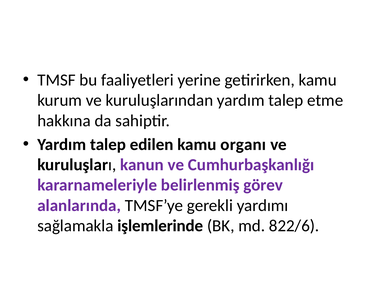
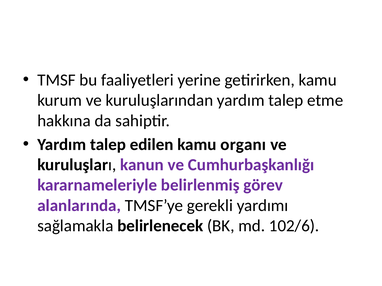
işlemlerinde: işlemlerinde -> belirlenecek
822/6: 822/6 -> 102/6
